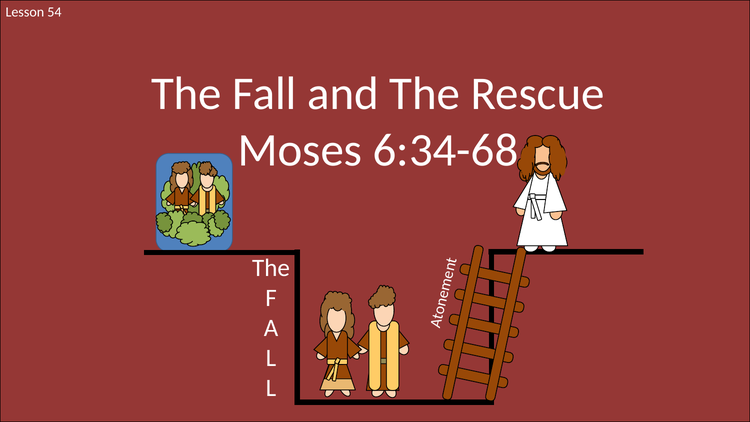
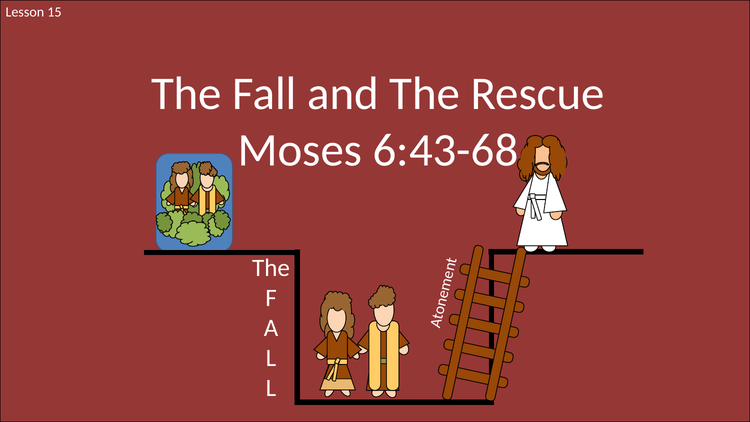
54: 54 -> 15
6:34-68: 6:34-68 -> 6:43-68
